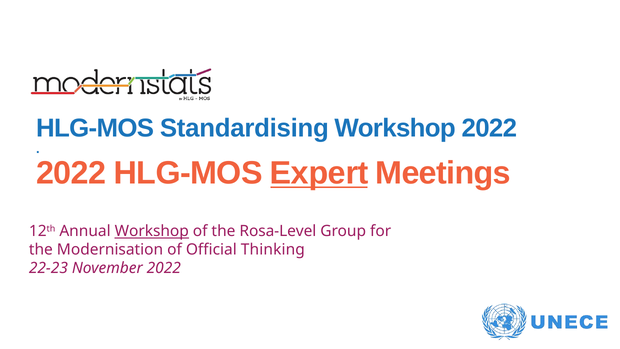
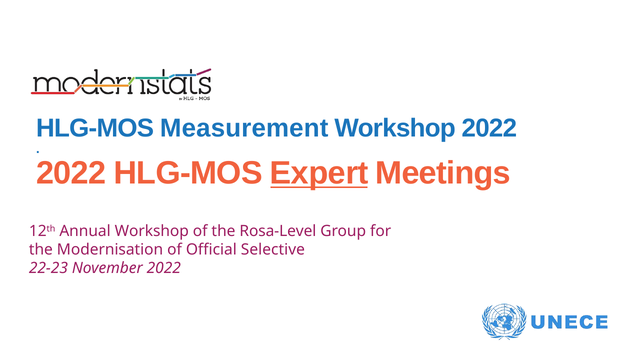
Standardising: Standardising -> Measurement
Workshop at (152, 231) underline: present -> none
Thinking: Thinking -> Selective
